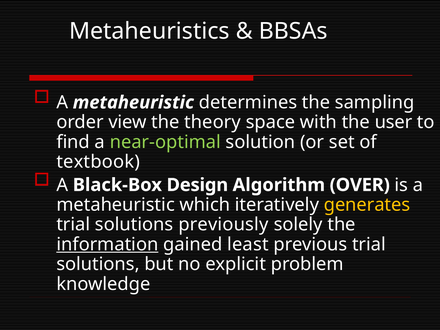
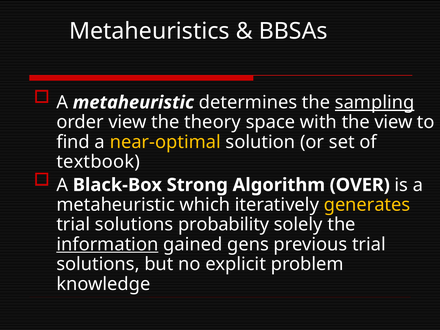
sampling underline: none -> present
the user: user -> view
near-optimal colour: light green -> yellow
Design: Design -> Strong
previously: previously -> probability
least: least -> gens
